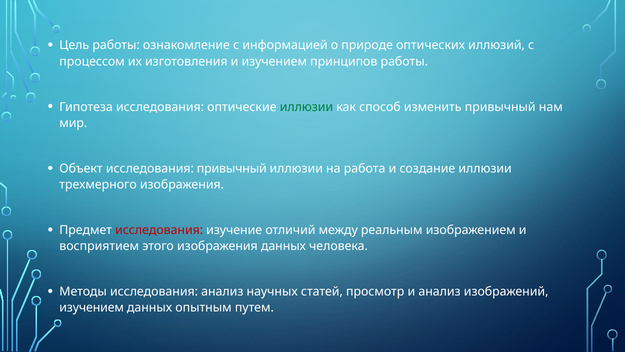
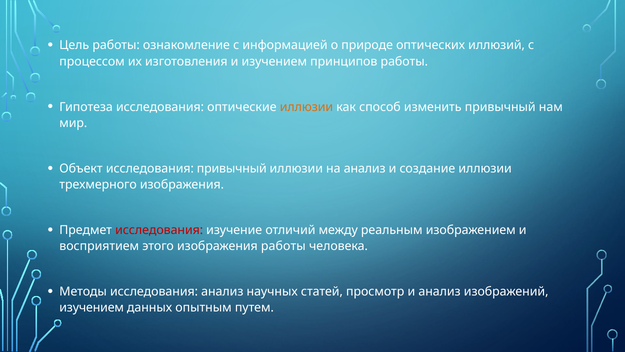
иллюзии at (306, 107) colour: green -> orange
на работа: работа -> анализ
изображения данных: данных -> работы
